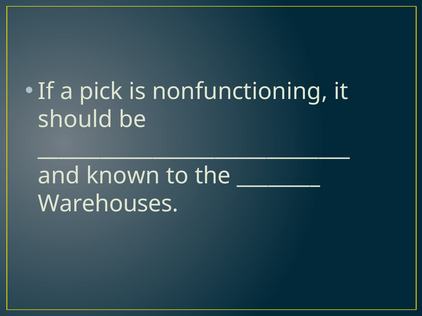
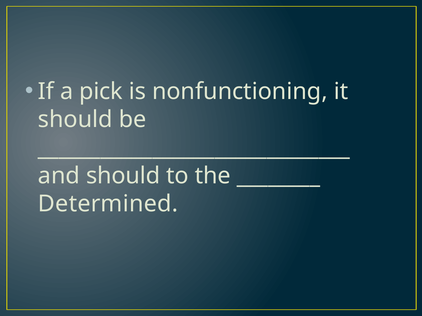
and known: known -> should
Warehouses: Warehouses -> Determined
